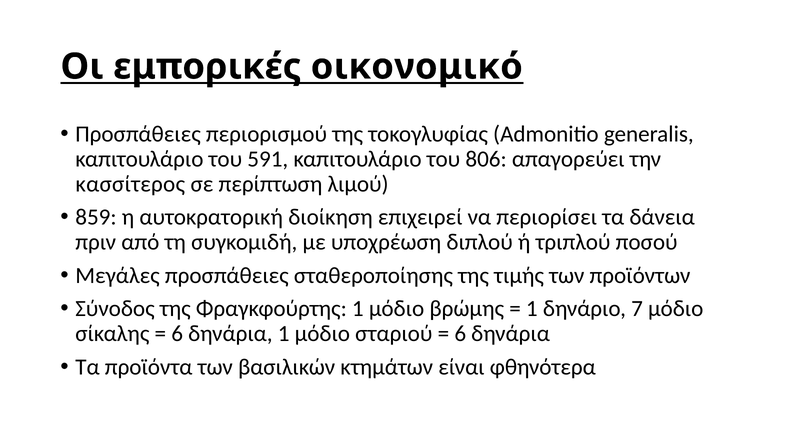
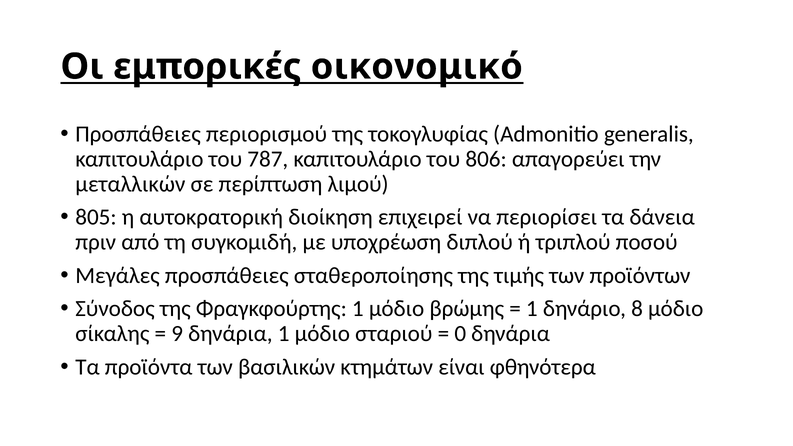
591: 591 -> 787
κασσίτερος: κασσίτερος -> μεταλλικών
859: 859 -> 805
7: 7 -> 8
6 at (177, 334): 6 -> 9
6 at (460, 334): 6 -> 0
